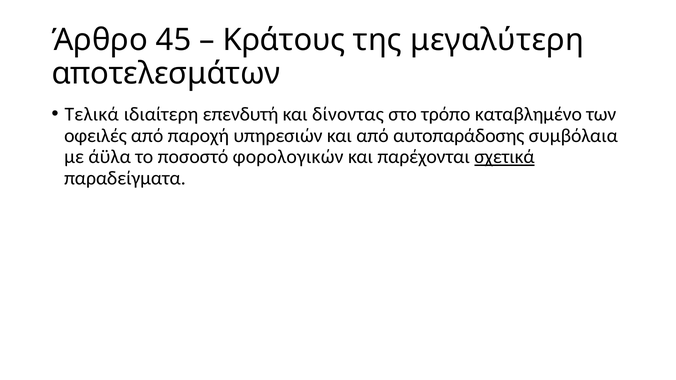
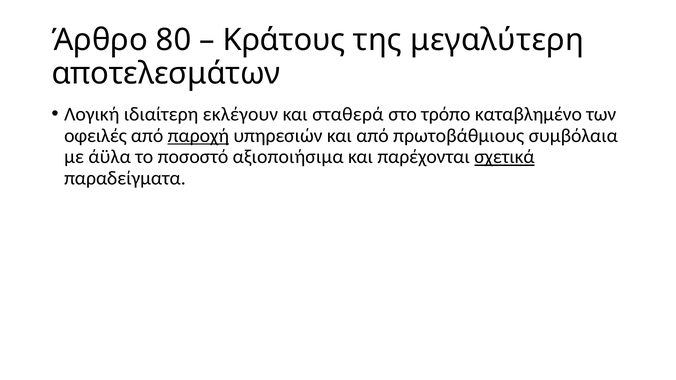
45: 45 -> 80
Τελικά: Τελικά -> Λογική
επενδυτή: επενδυτή -> εκλέγουν
δίνοντας: δίνοντας -> σταθερά
παροχή underline: none -> present
αυτοπαράδοσης: αυτοπαράδοσης -> πρωτοβάθμιους
φορολογικών: φορολογικών -> αξιοποιήσιμα
